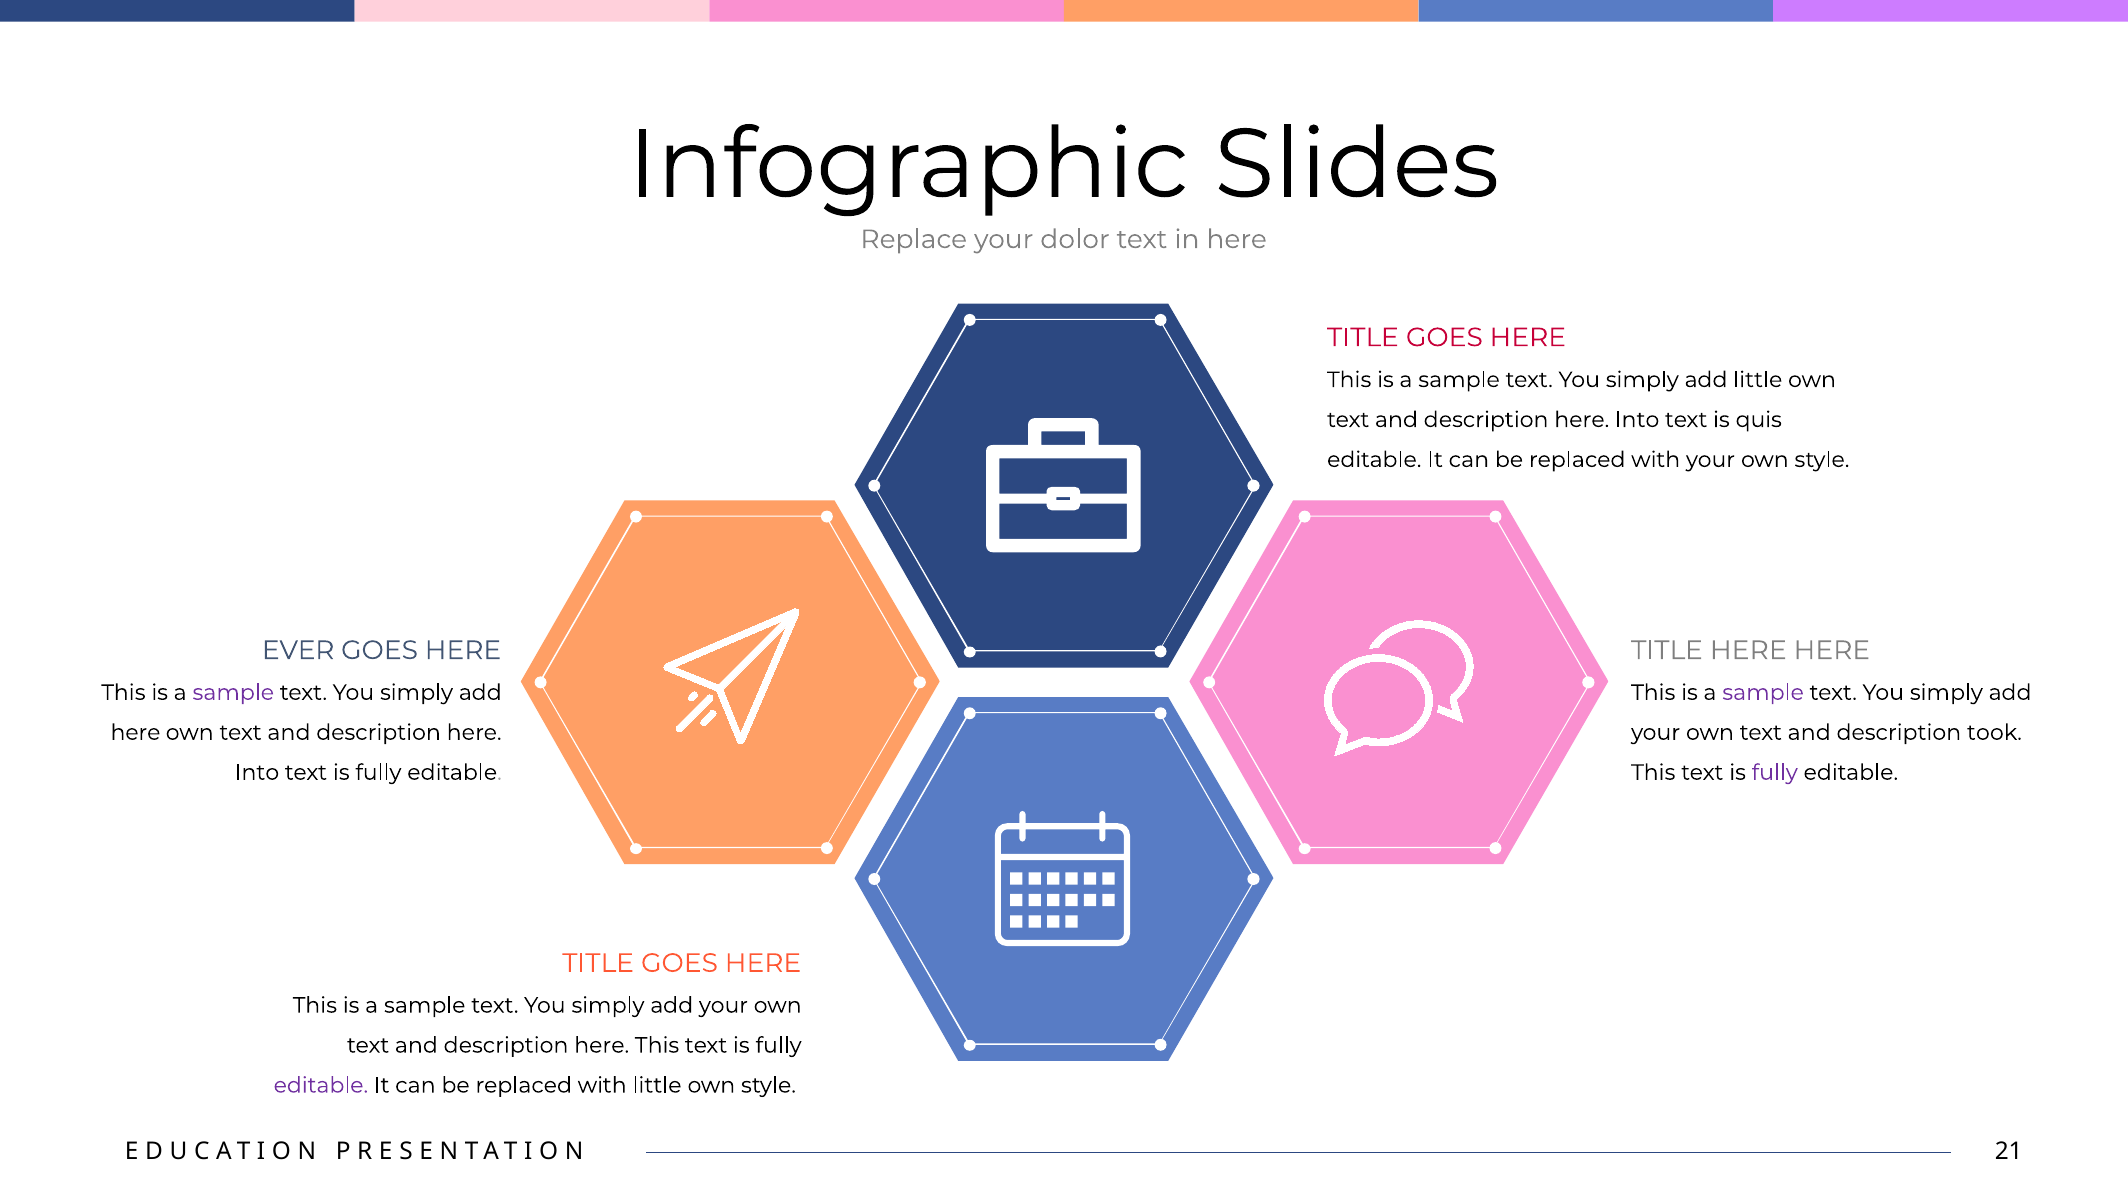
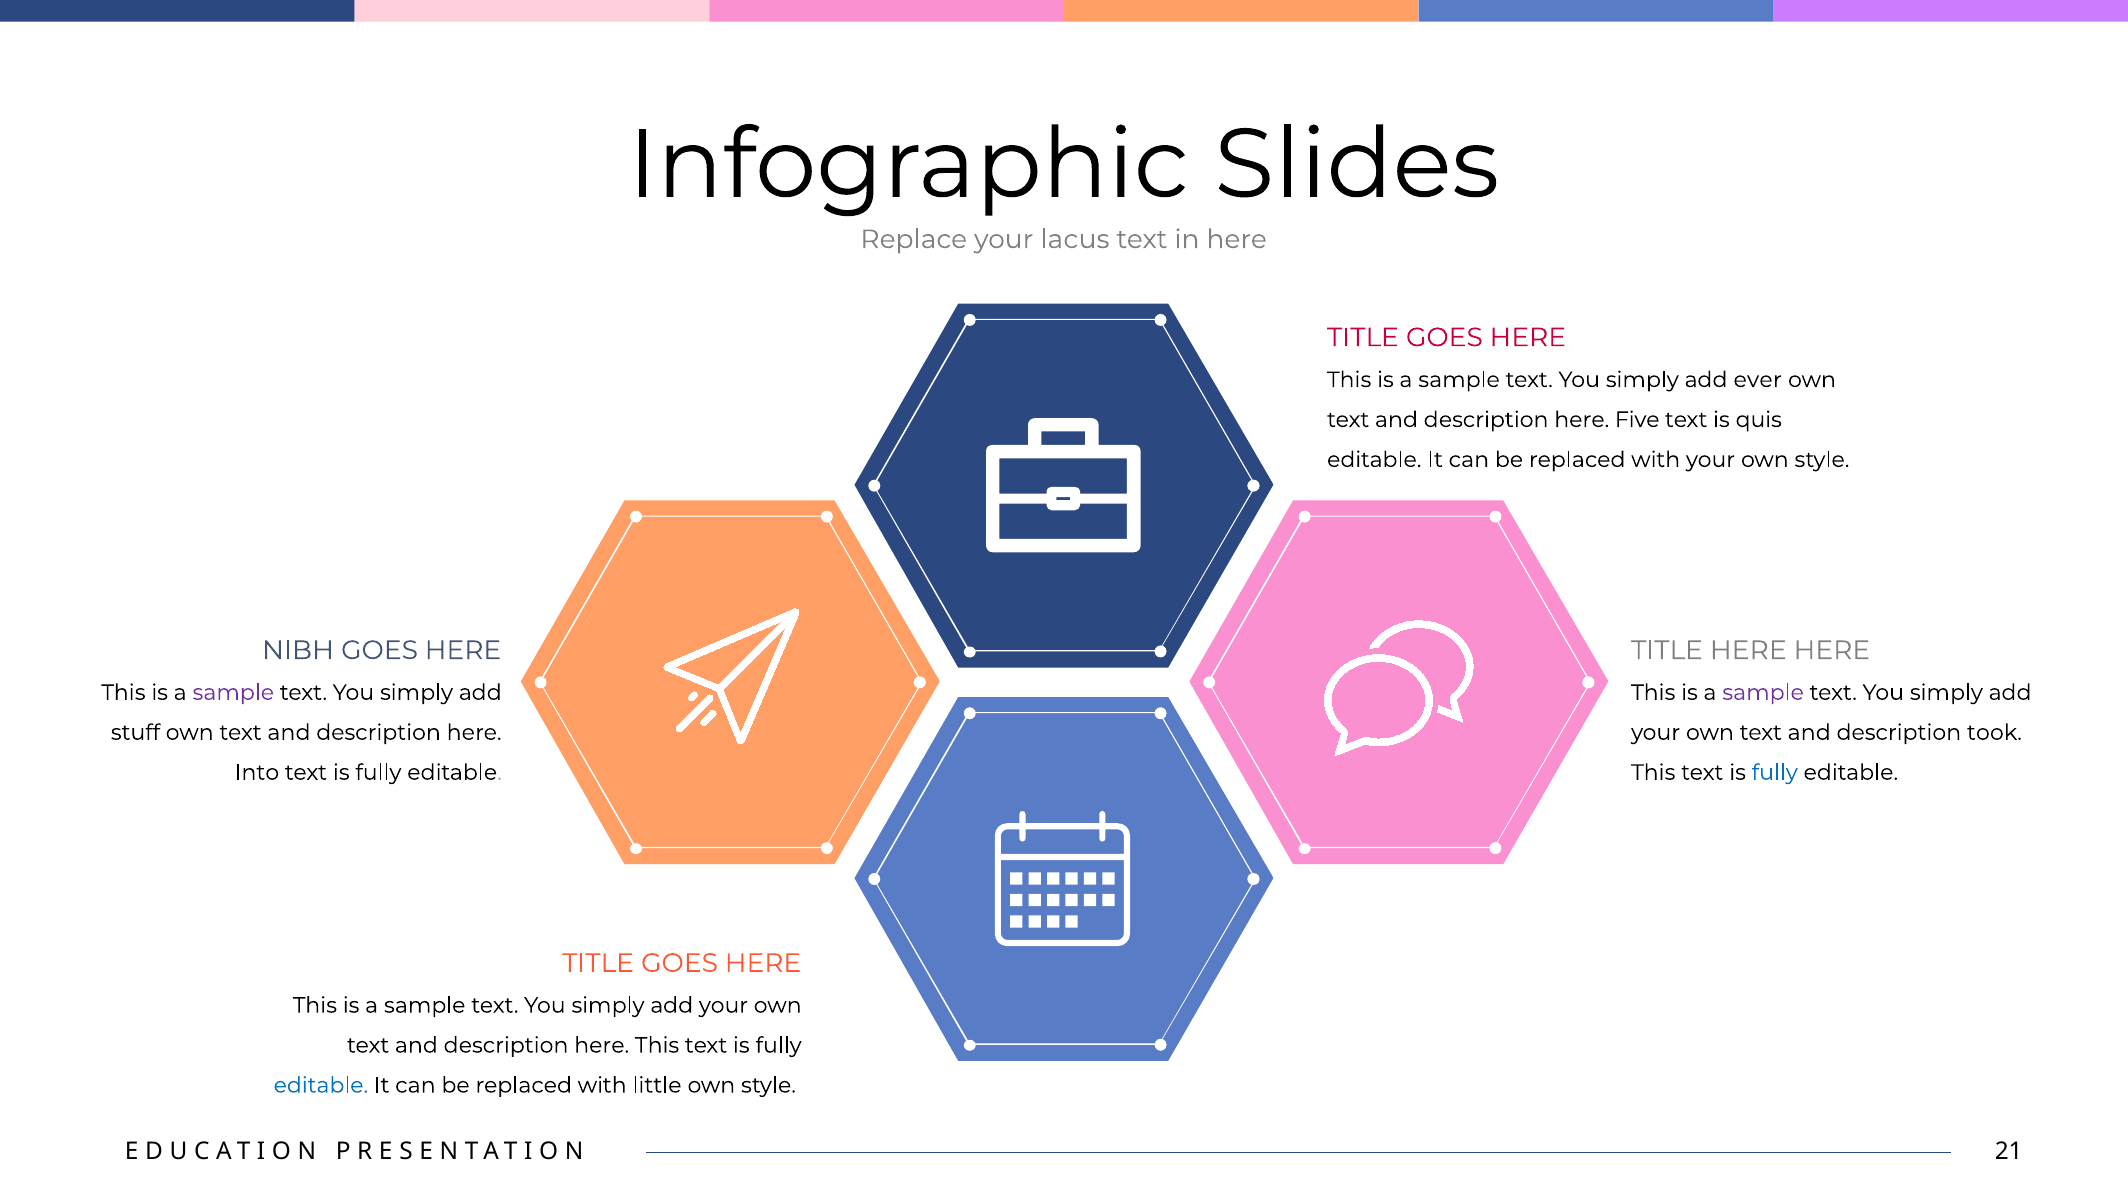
dolor: dolor -> lacus
add little: little -> ever
Into at (1637, 420): Into -> Five
EVER: EVER -> NIBH
here at (135, 732): here -> stuff
fully at (1775, 772) colour: purple -> blue
editable at (321, 1085) colour: purple -> blue
